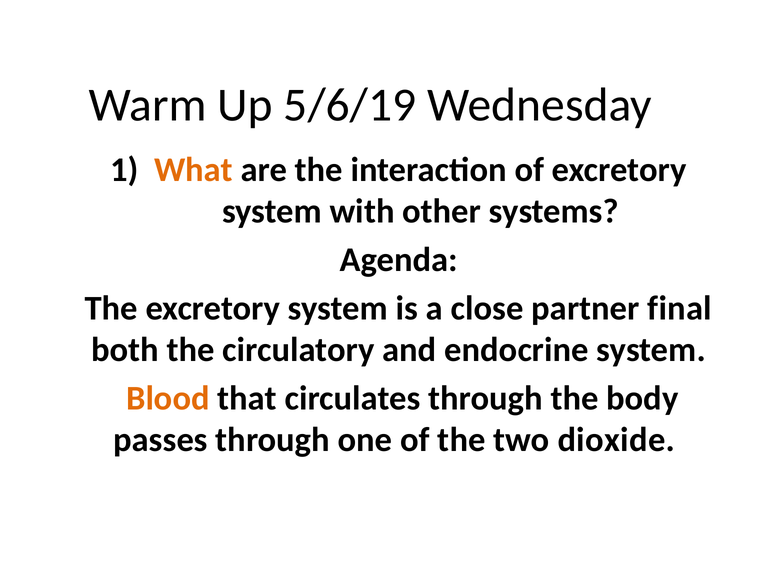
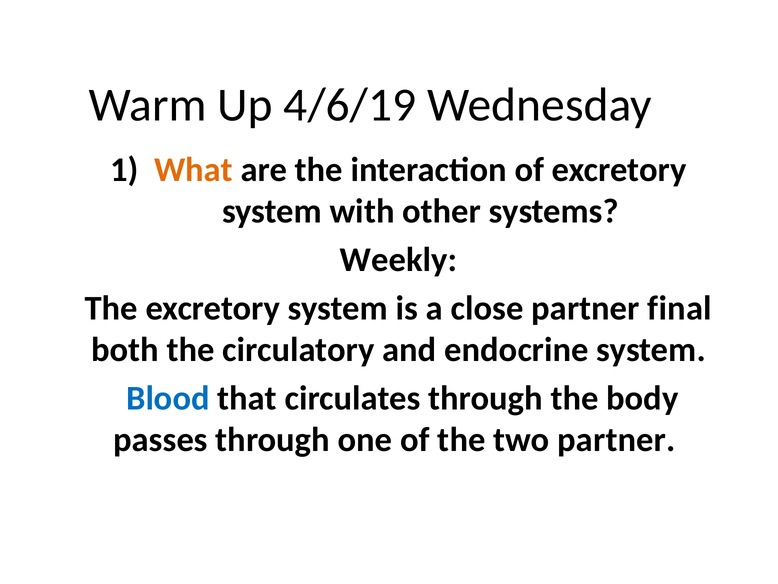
5/6/19: 5/6/19 -> 4/6/19
Agenda: Agenda -> Weekly
Blood colour: orange -> blue
two dioxide: dioxide -> partner
